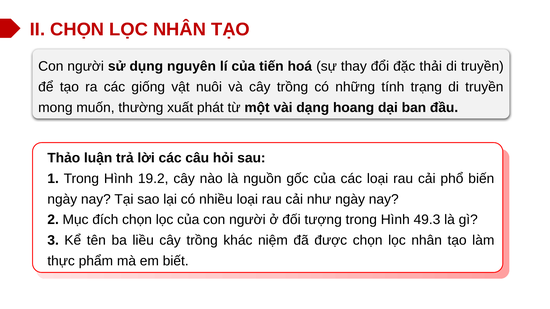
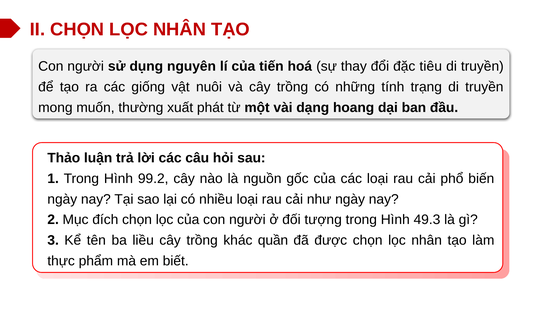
thải: thải -> tiêu
19.2: 19.2 -> 99.2
niệm: niệm -> quần
